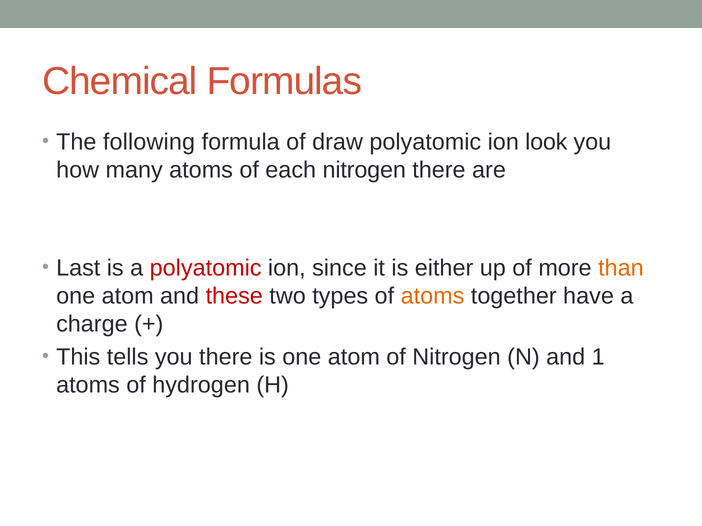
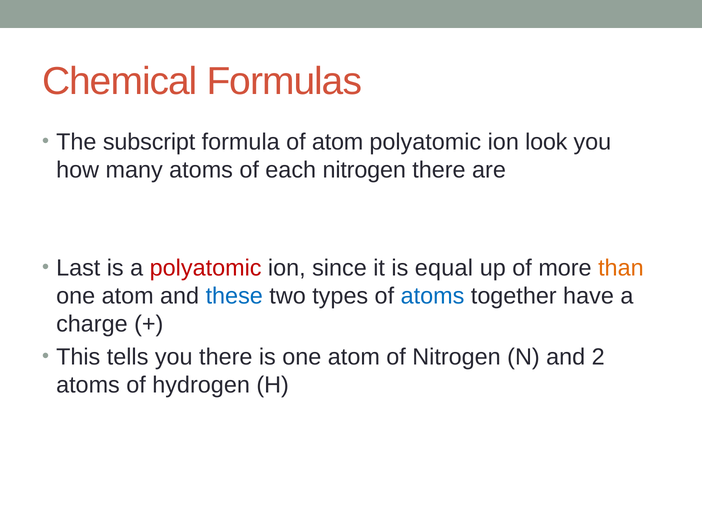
following: following -> subscript
of draw: draw -> atom
either: either -> equal
these colour: red -> blue
atoms at (432, 296) colour: orange -> blue
1: 1 -> 2
